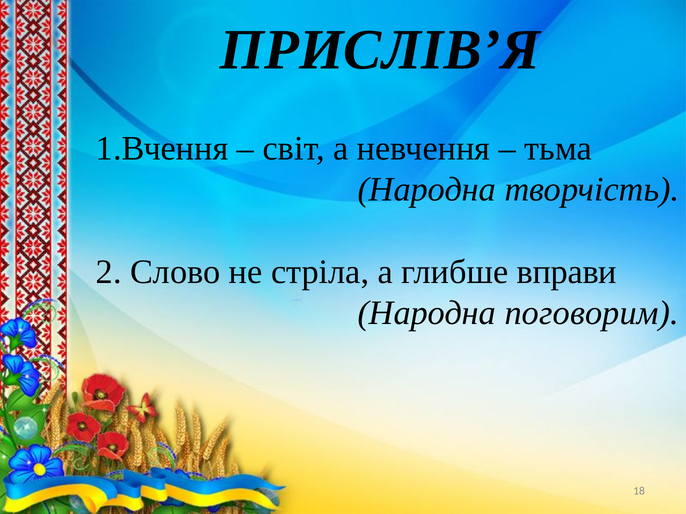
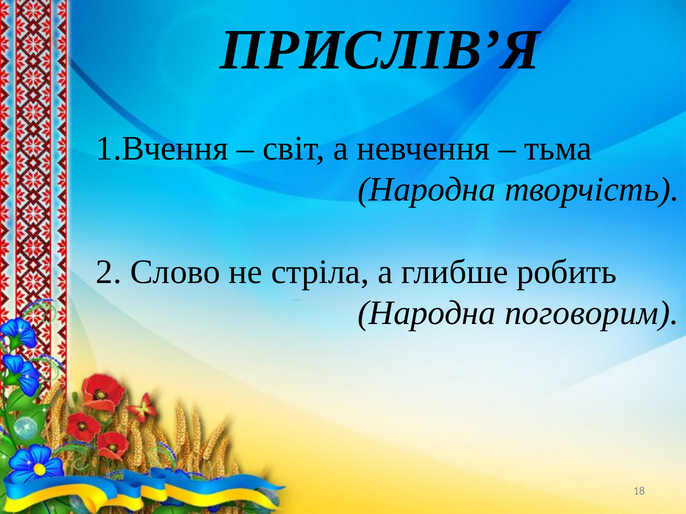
вправи: вправи -> робить
